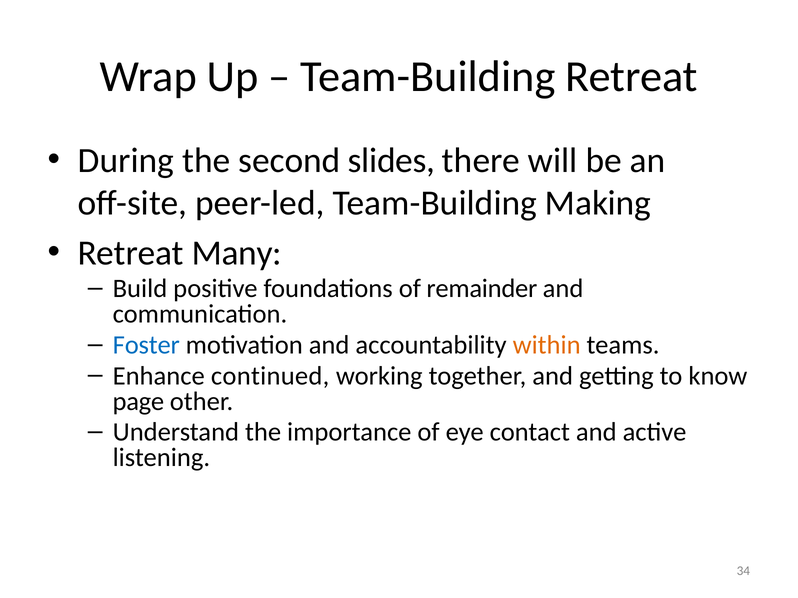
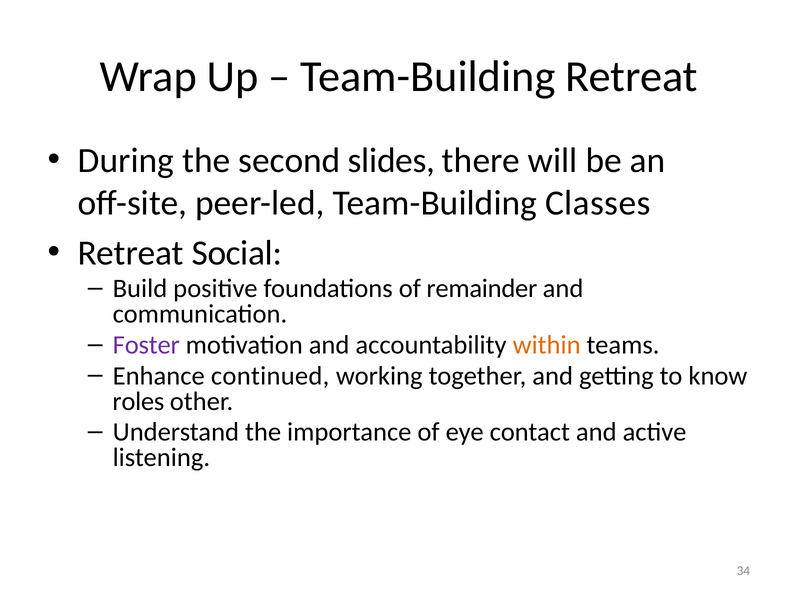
Making: Making -> Classes
Many: Many -> Social
Foster colour: blue -> purple
page: page -> roles
